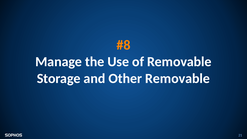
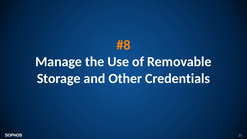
Other Removable: Removable -> Credentials
